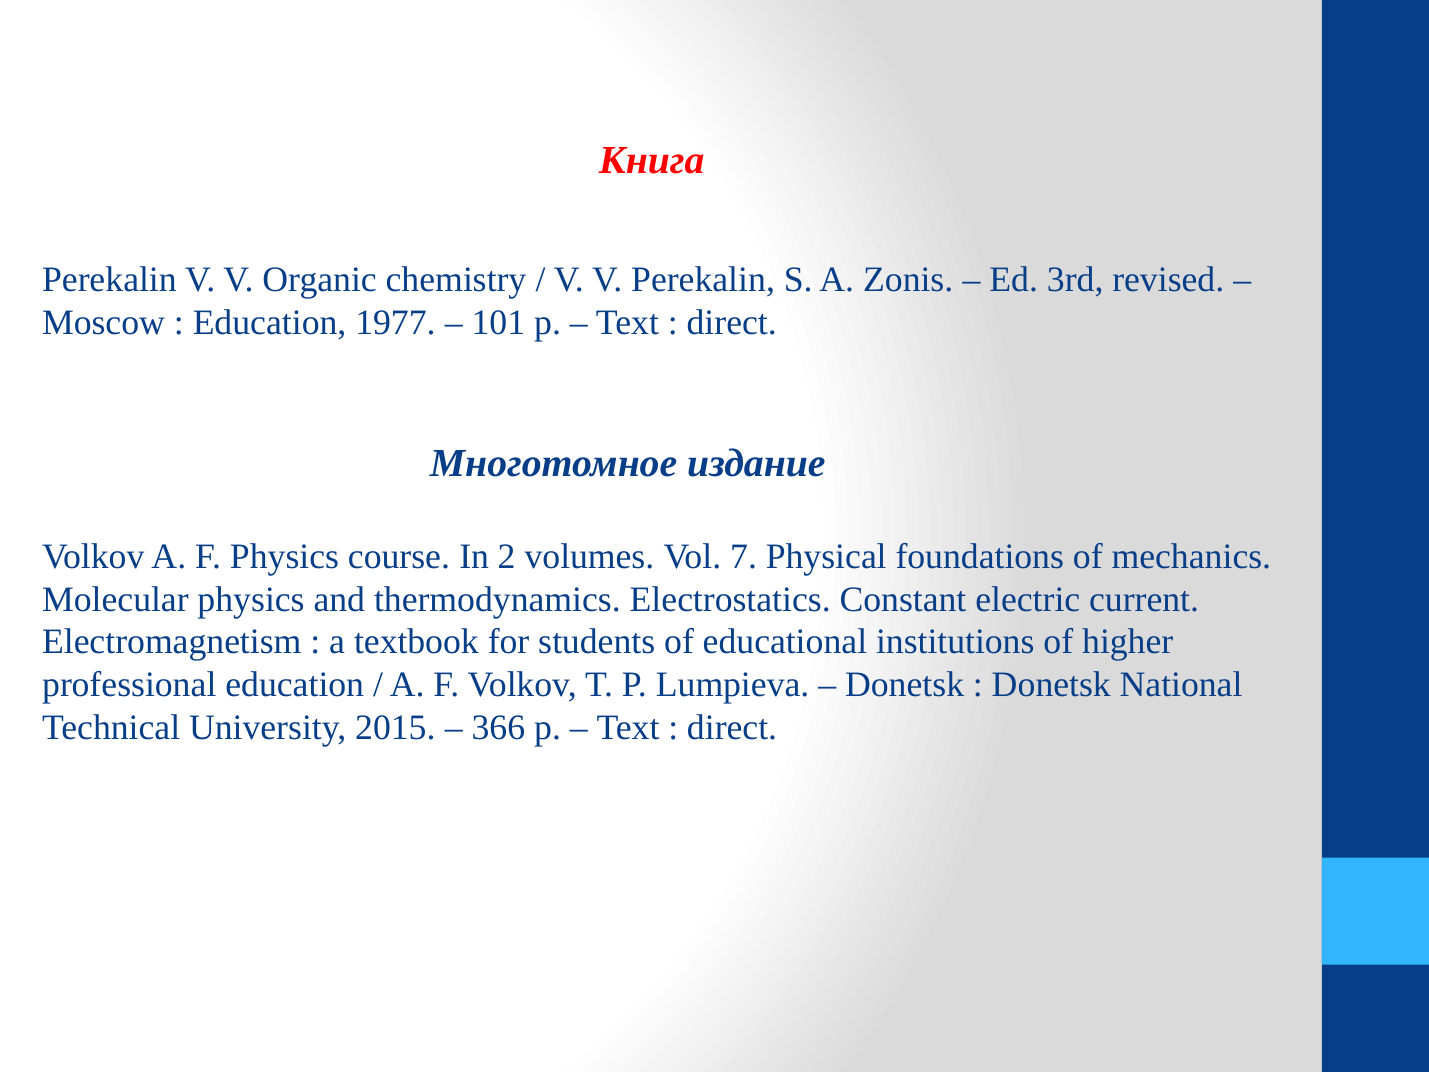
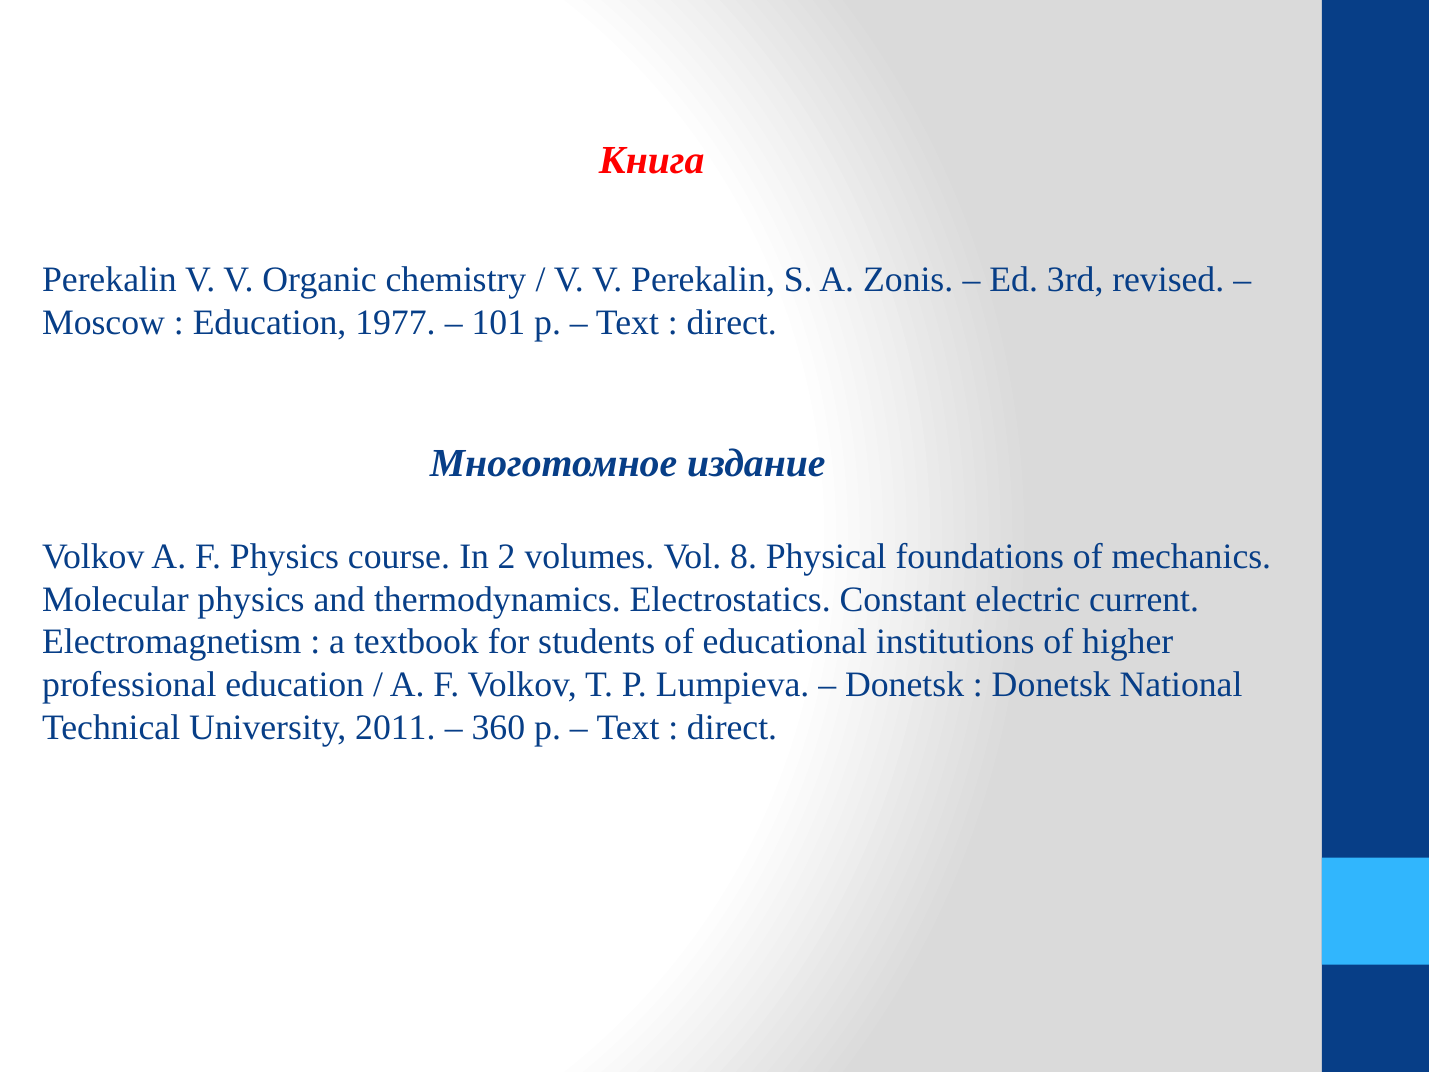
7: 7 -> 8
2015: 2015 -> 2011
366: 366 -> 360
